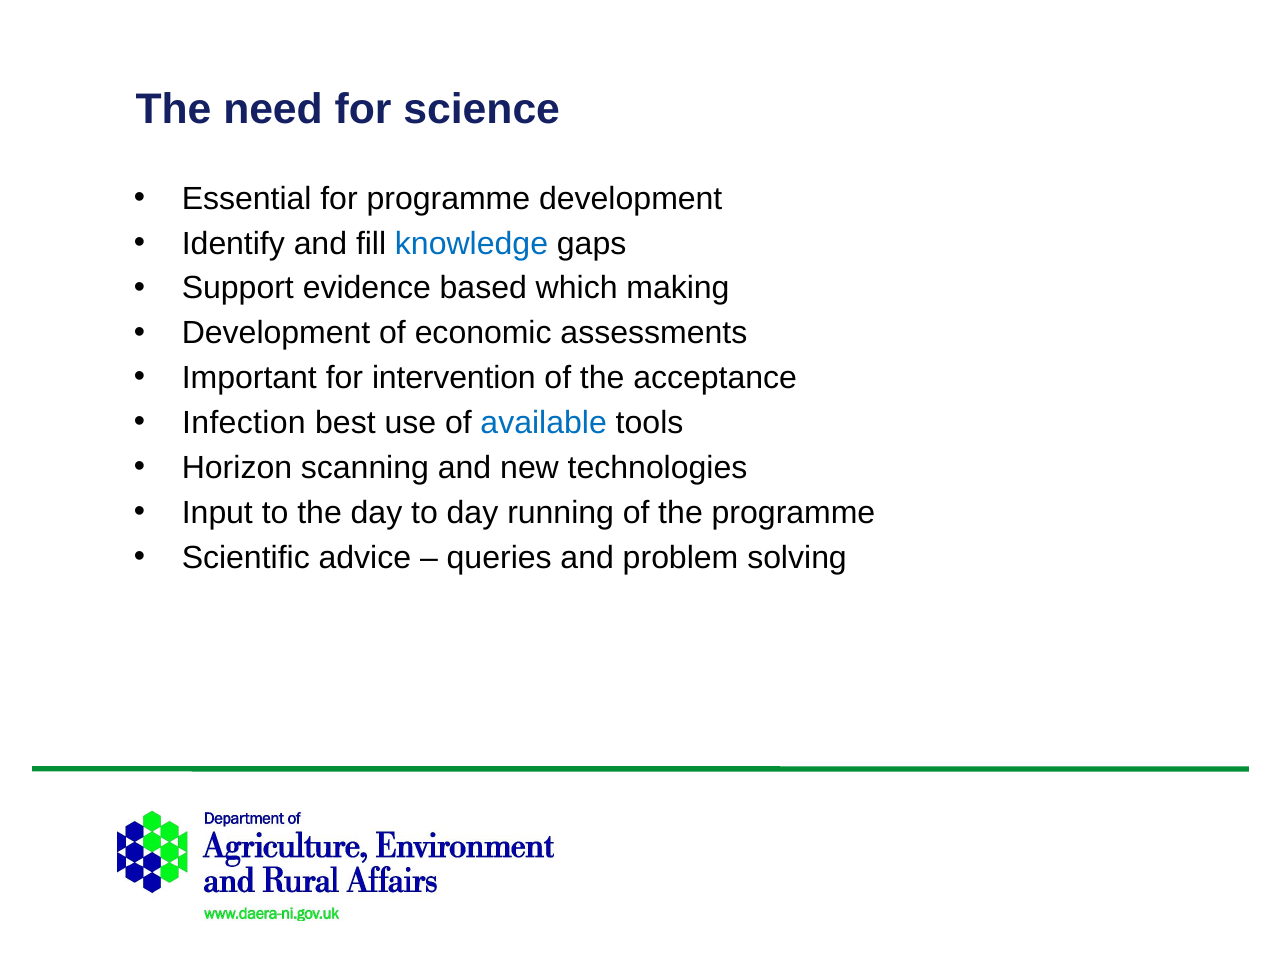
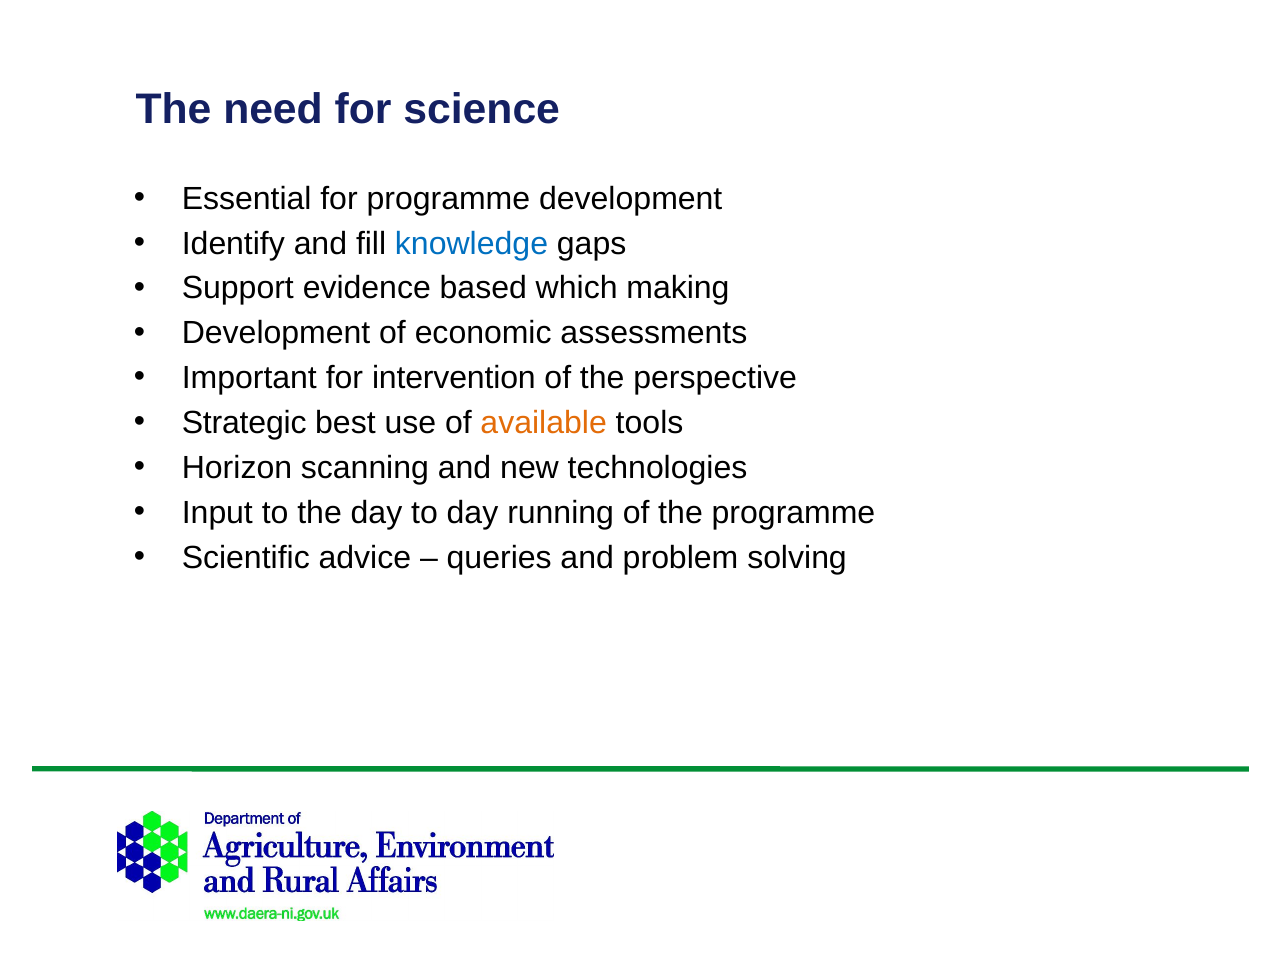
acceptance: acceptance -> perspective
Infection: Infection -> Strategic
available colour: blue -> orange
